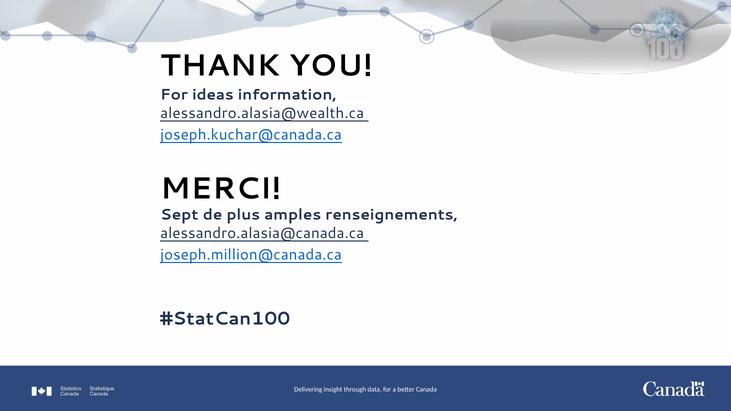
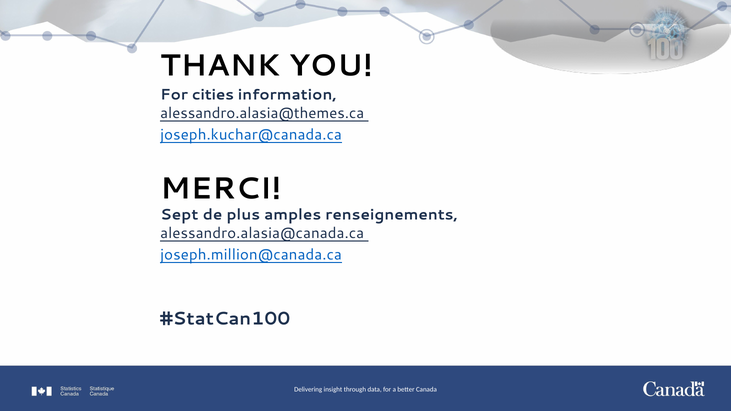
ideas: ideas -> cities
alessandro.alasia@wealth.ca: alessandro.alasia@wealth.ca -> alessandro.alasia@themes.ca
